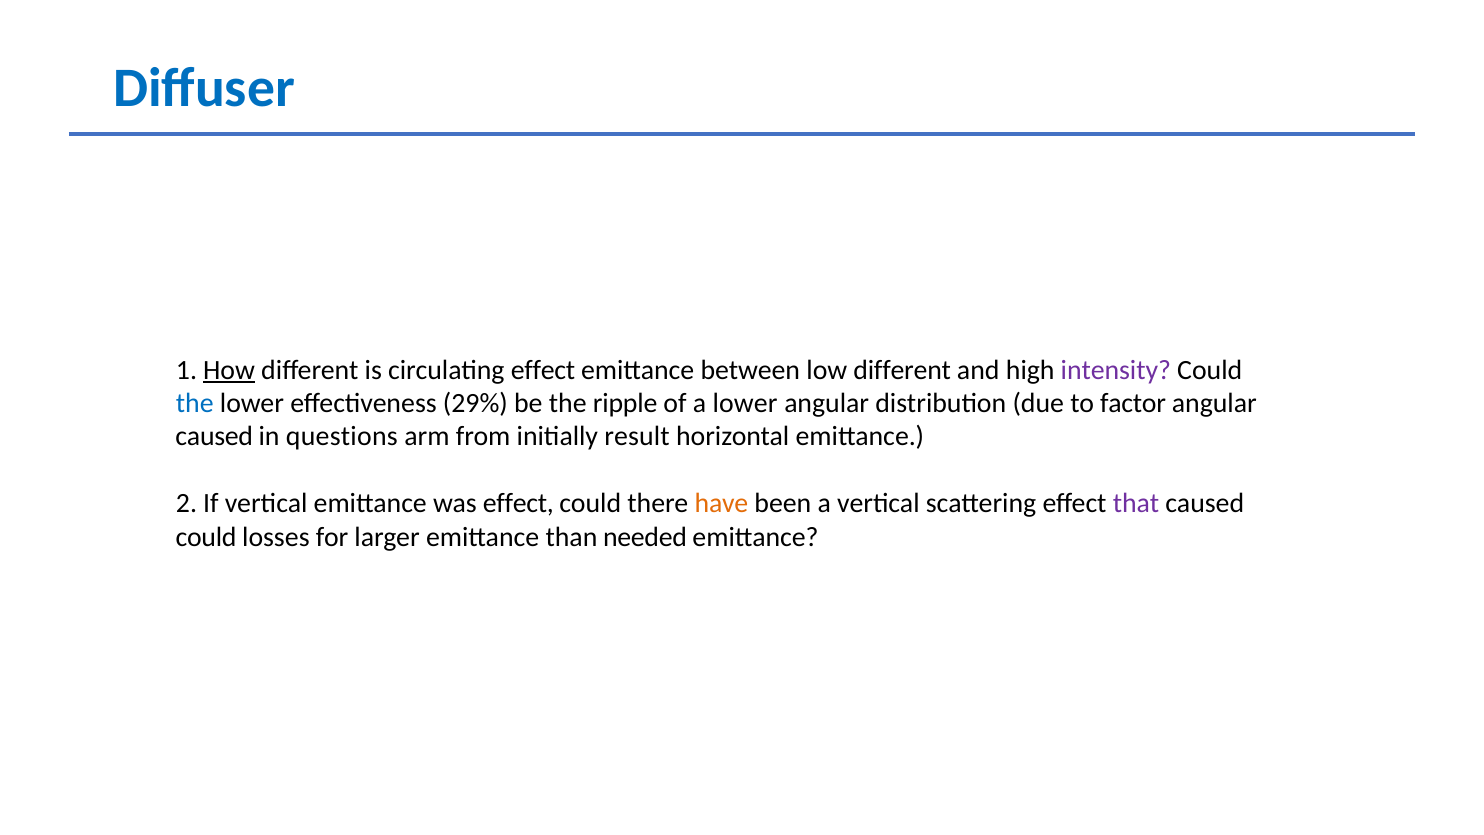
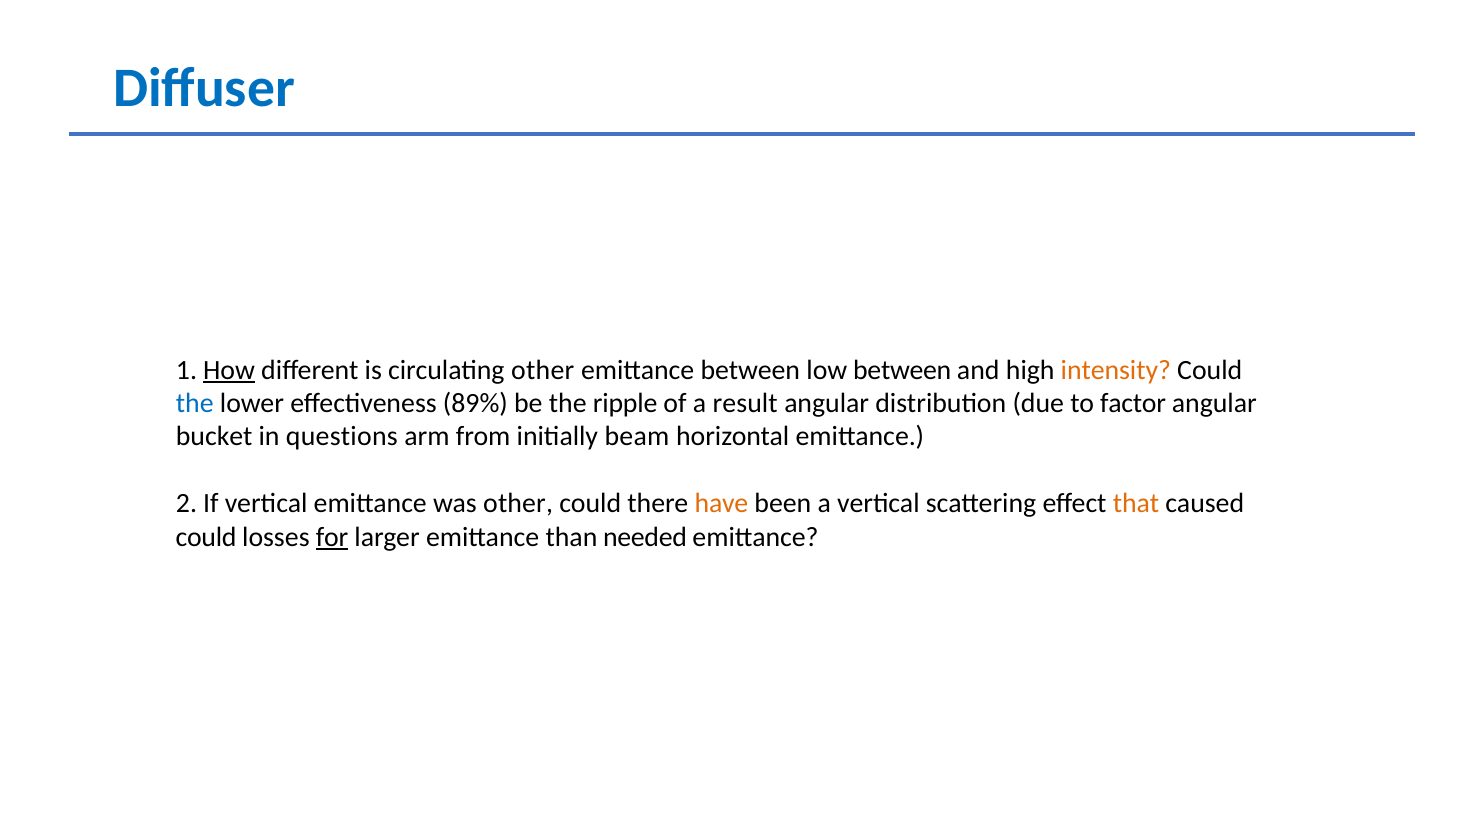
circulating effect: effect -> other
low different: different -> between
intensity colour: purple -> orange
29%: 29% -> 89%
a lower: lower -> result
caused at (214, 437): caused -> bucket
result: result -> beam
was effect: effect -> other
that colour: purple -> orange
for underline: none -> present
